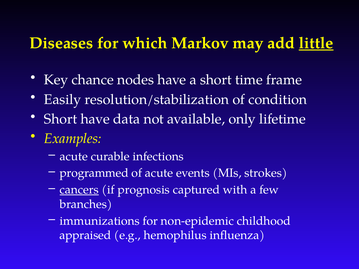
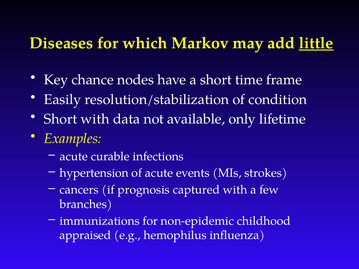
Short have: have -> with
programmed: programmed -> hypertension
cancers underline: present -> none
